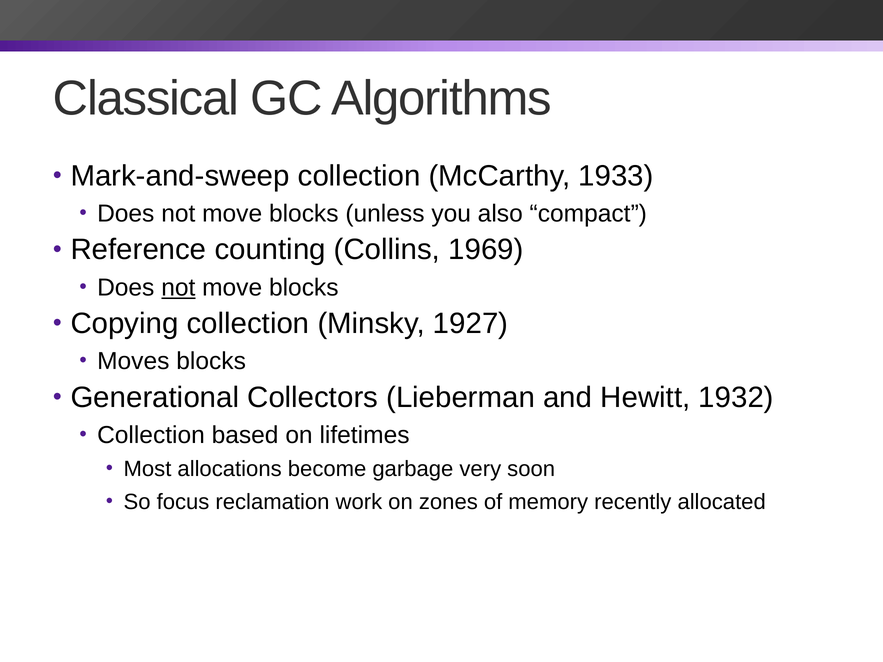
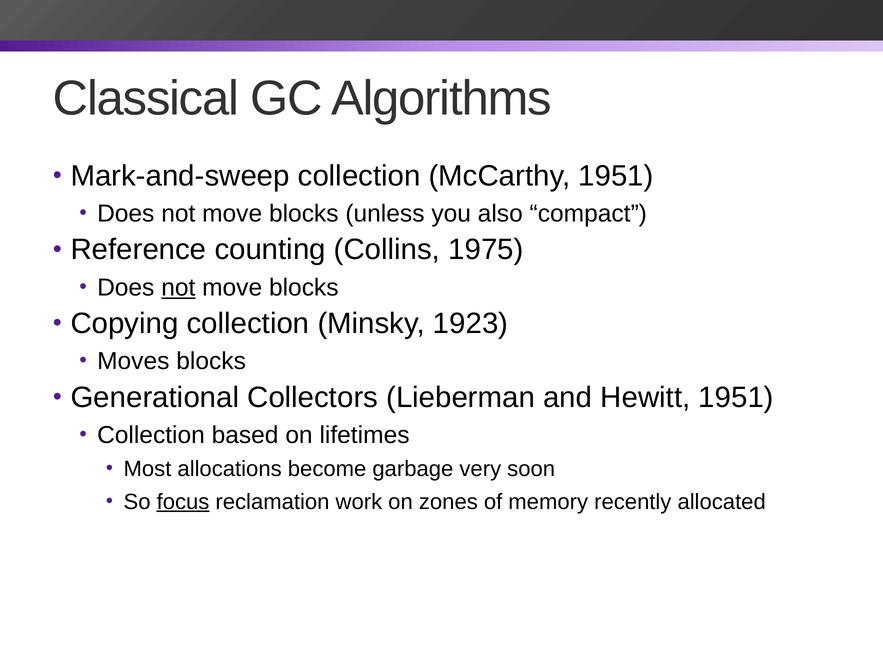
McCarthy 1933: 1933 -> 1951
1969: 1969 -> 1975
1927: 1927 -> 1923
Hewitt 1932: 1932 -> 1951
focus underline: none -> present
